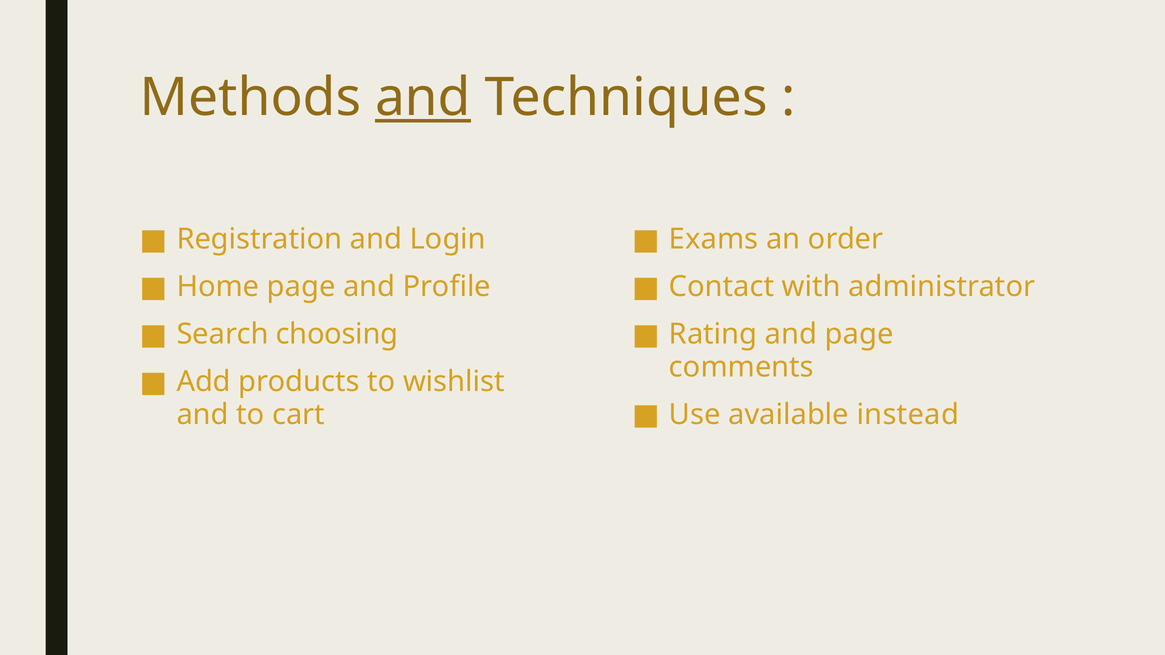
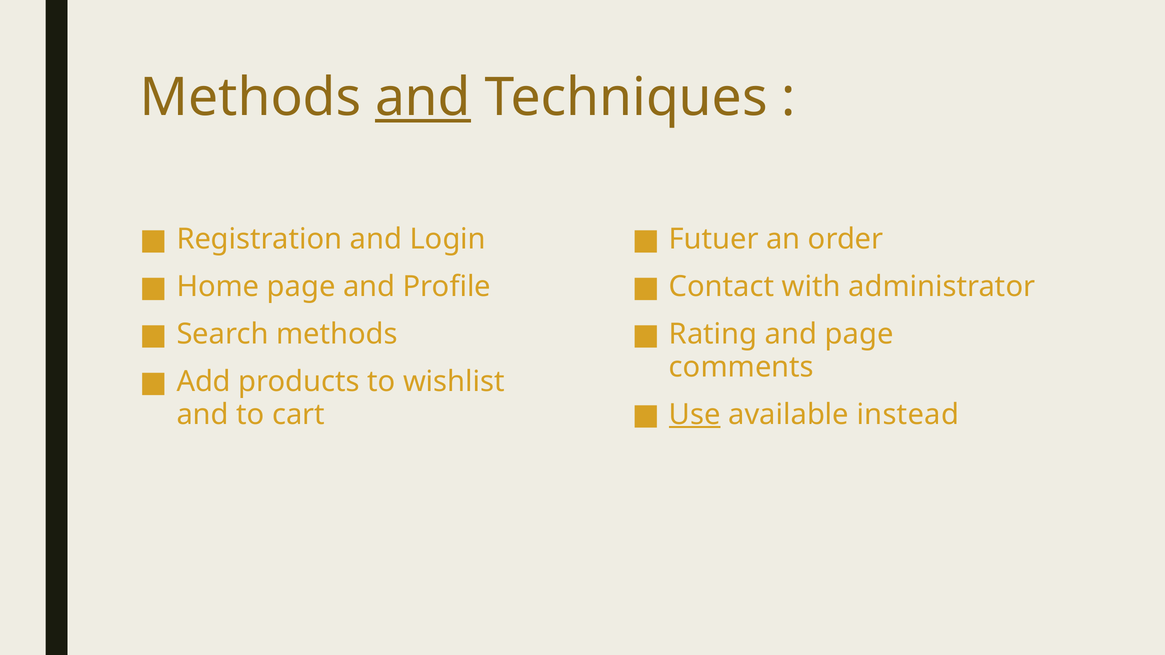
Exams: Exams -> Futuer
Search choosing: choosing -> methods
Use underline: none -> present
